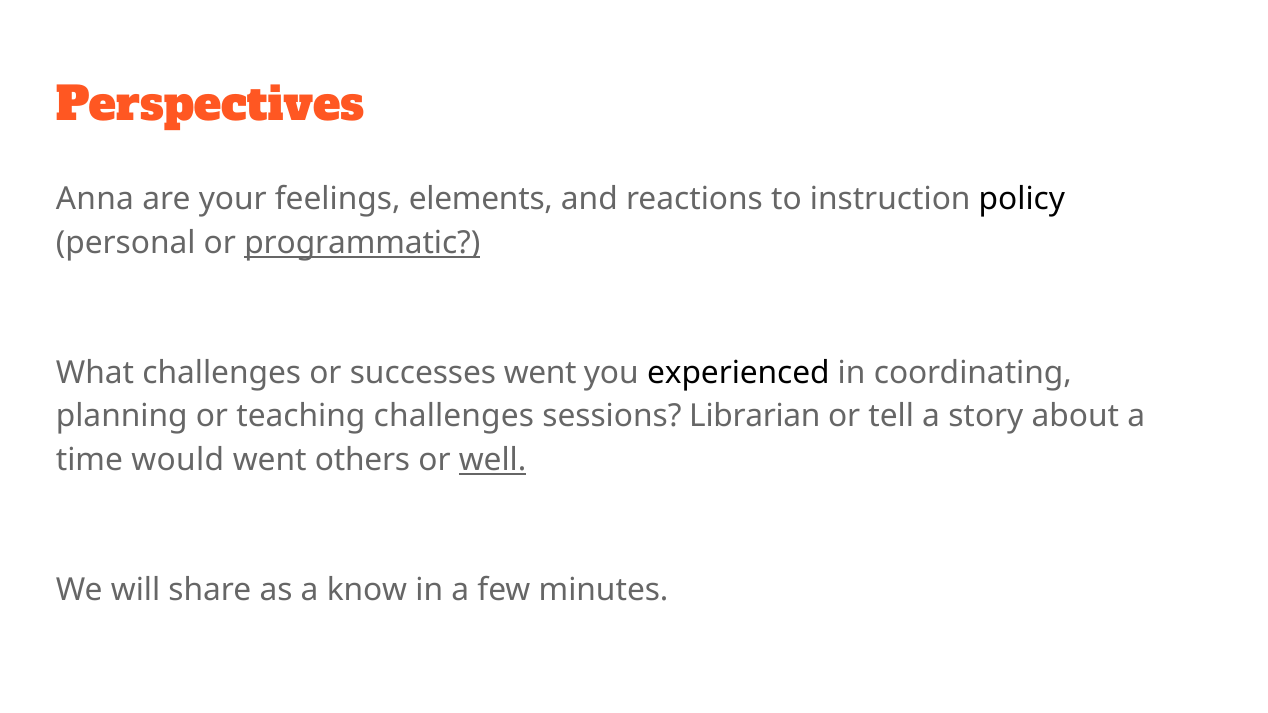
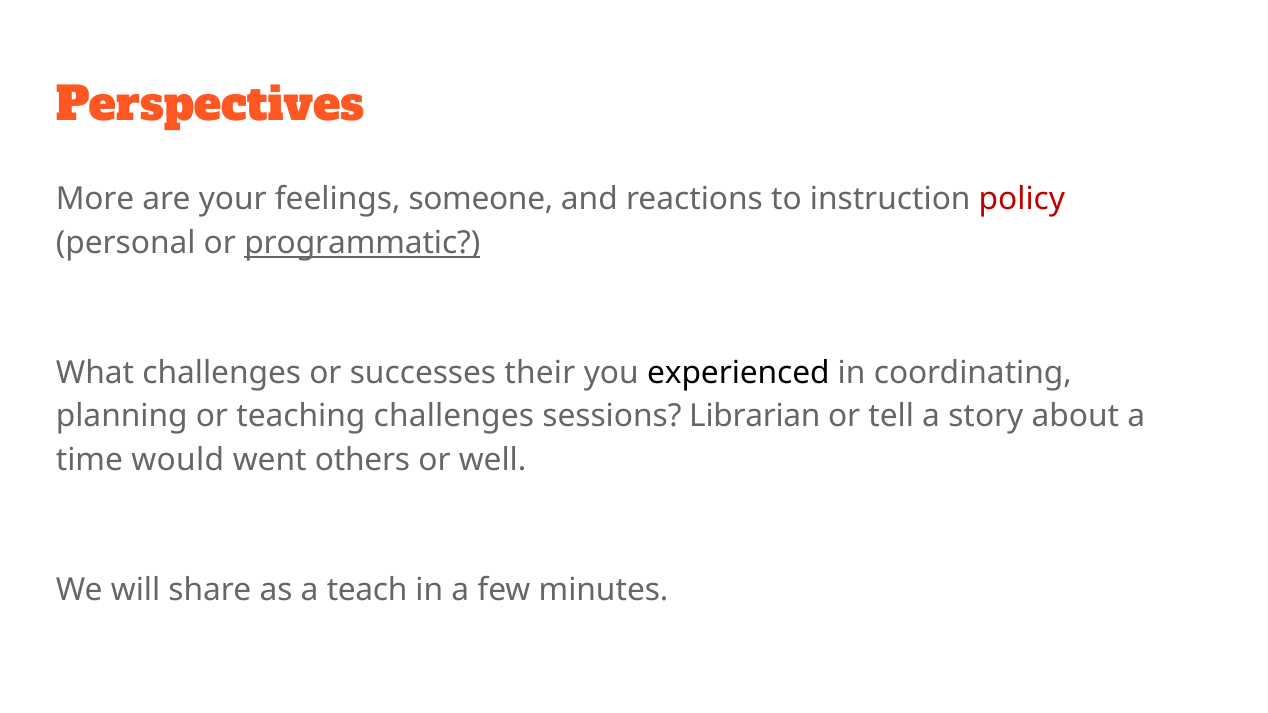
Anna: Anna -> More
elements: elements -> someone
policy colour: black -> red
successes went: went -> their
well underline: present -> none
know: know -> teach
